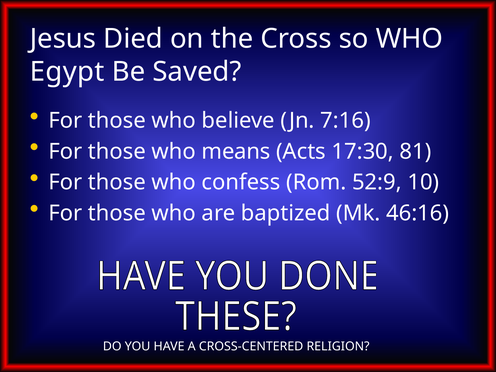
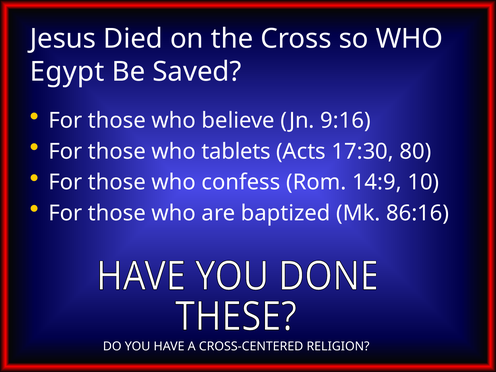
7:16: 7:16 -> 9:16
means: means -> tablets
81: 81 -> 80
52:9: 52:9 -> 14:9
46:16: 46:16 -> 86:16
